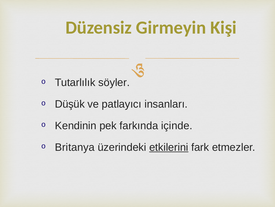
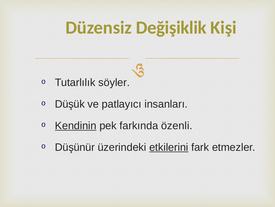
Girmeyin: Girmeyin -> Değişiklik
Kendinin underline: none -> present
içinde: içinde -> özenli
Britanya: Britanya -> Düşünür
